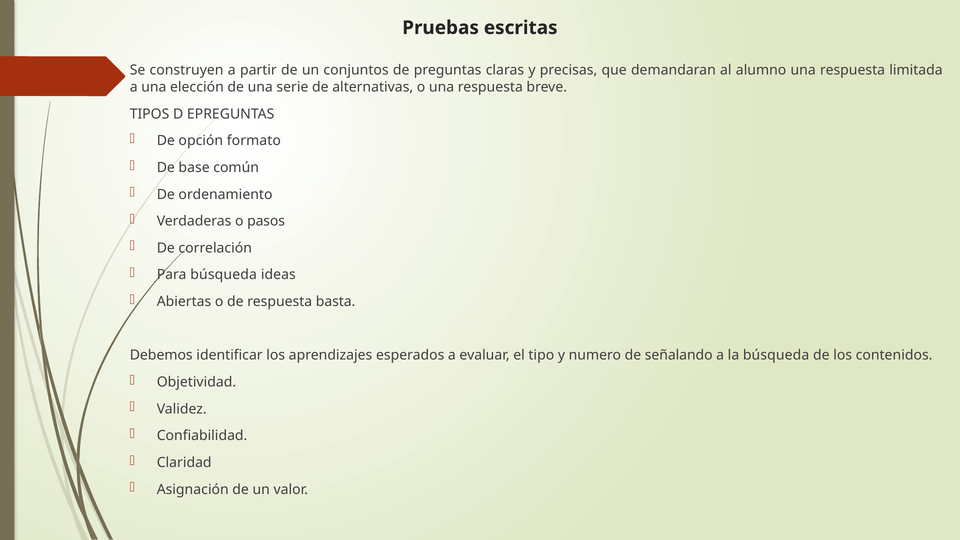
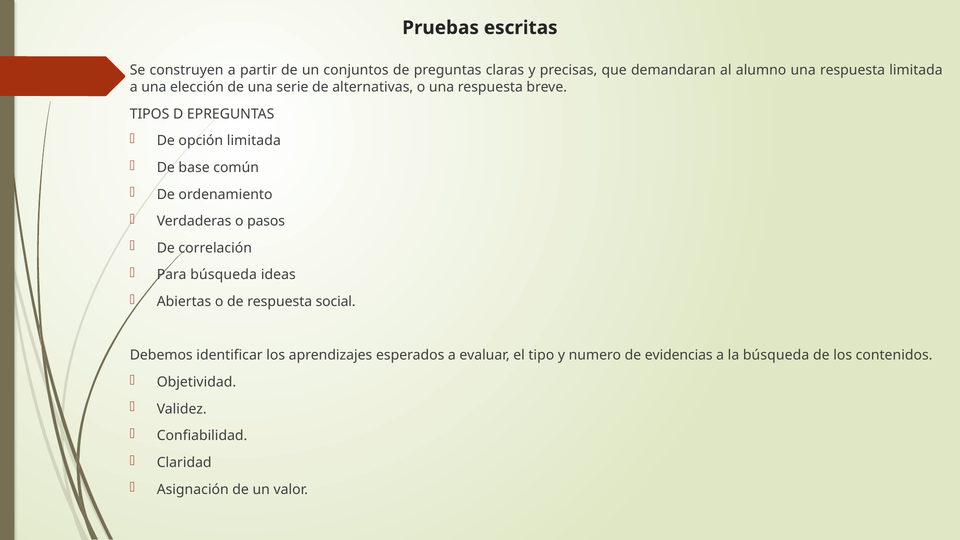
opción formato: formato -> limitada
basta: basta -> social
señalando: señalando -> evidencias
